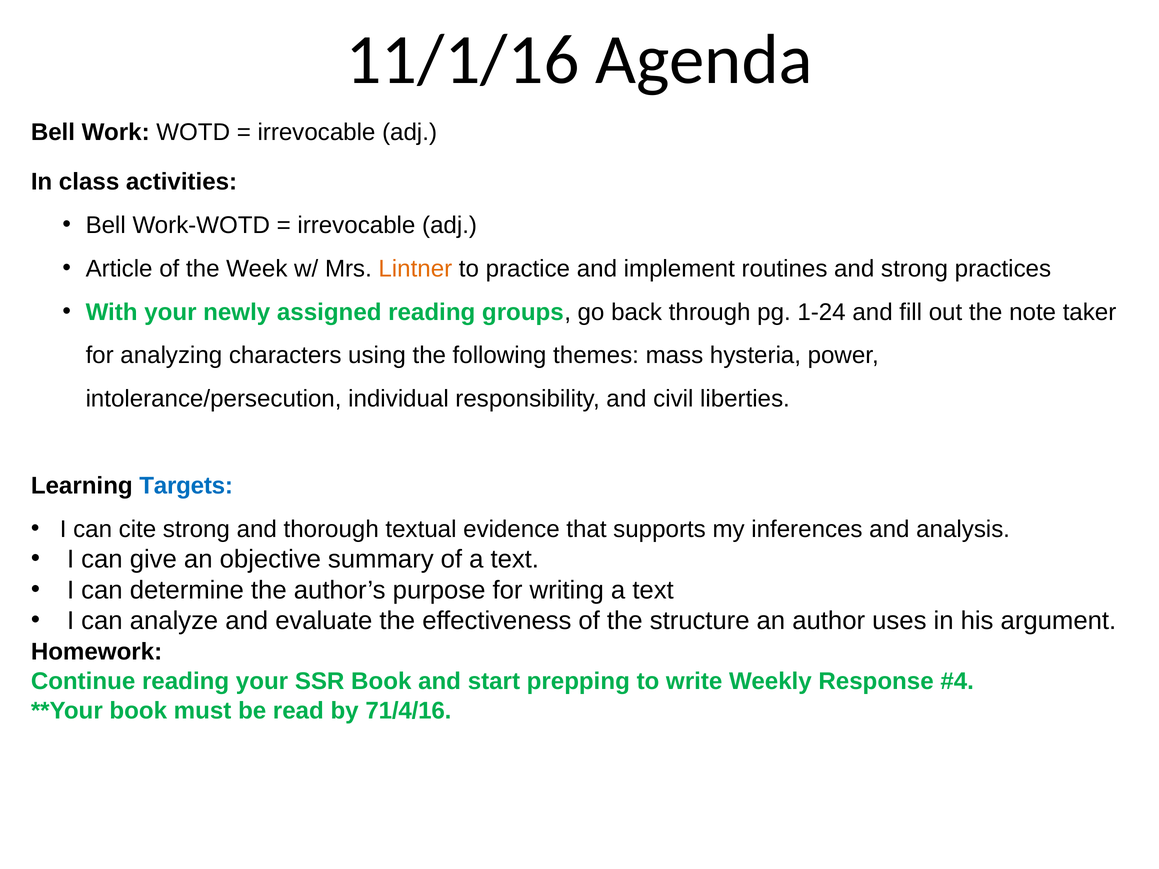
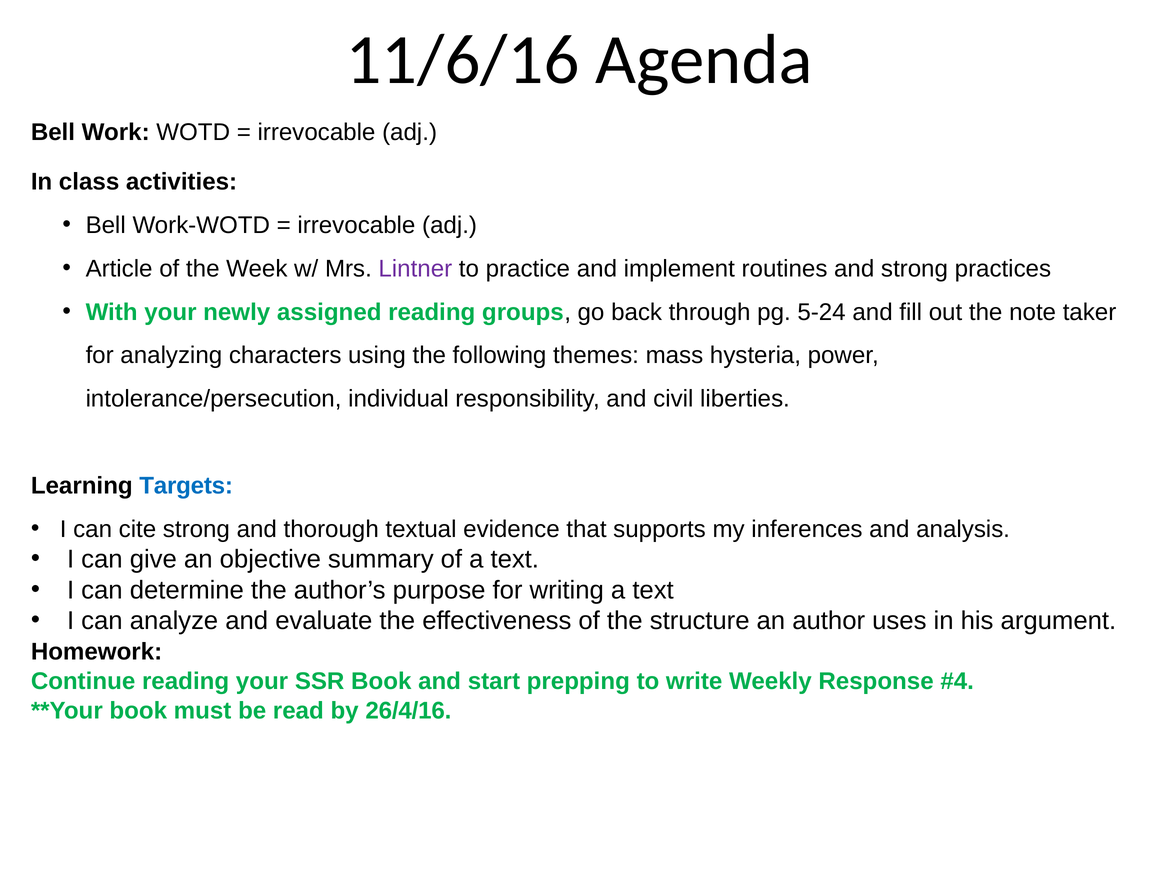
11/1/16: 11/1/16 -> 11/6/16
Lintner colour: orange -> purple
1-24: 1-24 -> 5-24
71/4/16: 71/4/16 -> 26/4/16
